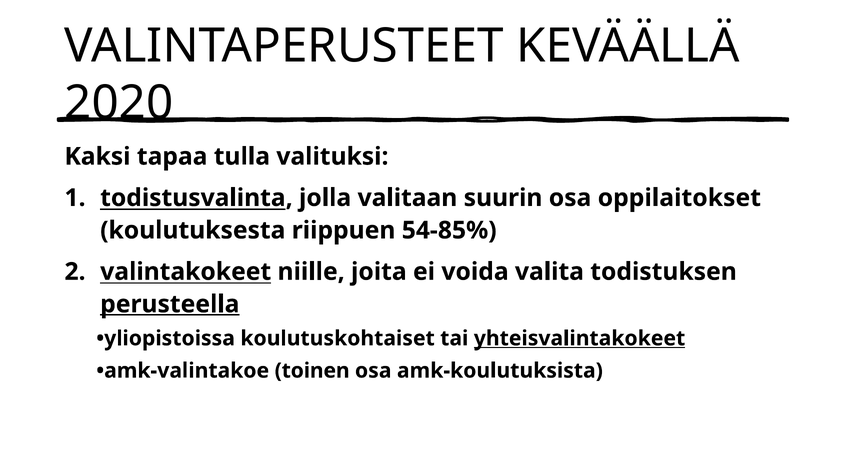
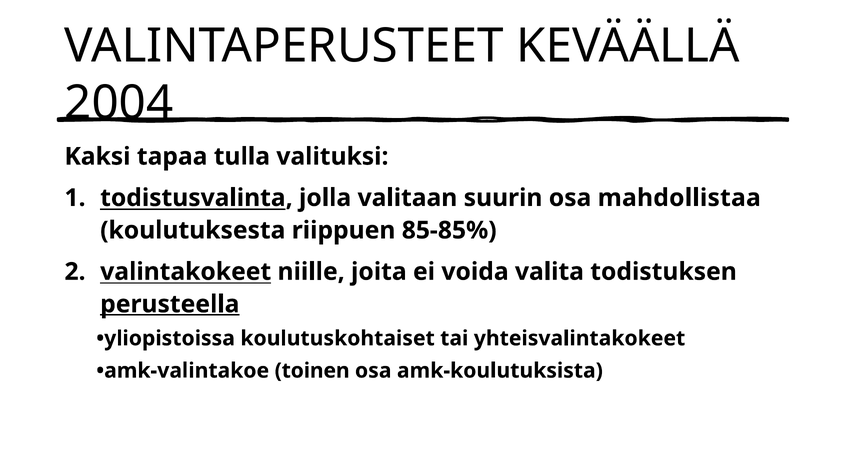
2020: 2020 -> 2004
oppilaitokset: oppilaitokset -> mahdollistaa
54-85%: 54-85% -> 85-85%
yhteisvalintakokeet underline: present -> none
